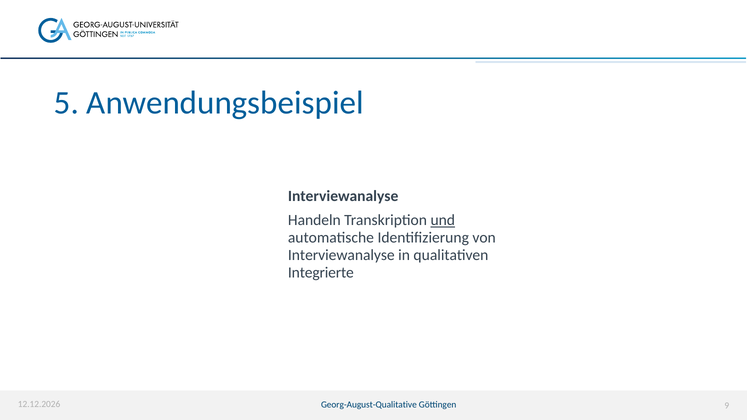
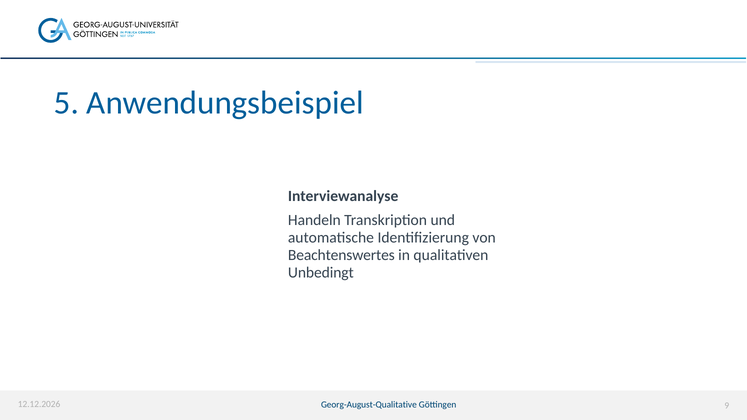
und underline: present -> none
Interviewanalyse at (341, 255): Interviewanalyse -> Beachtenswertes
Integrierte: Integrierte -> Unbedingt
